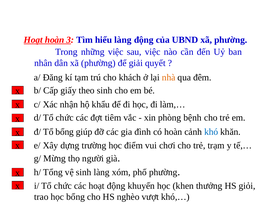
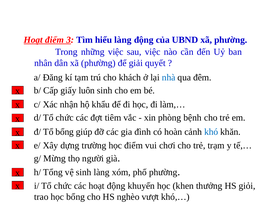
Hoạt hoàn: hoàn -> điểm
nhà colour: orange -> blue
theo: theo -> luôn
